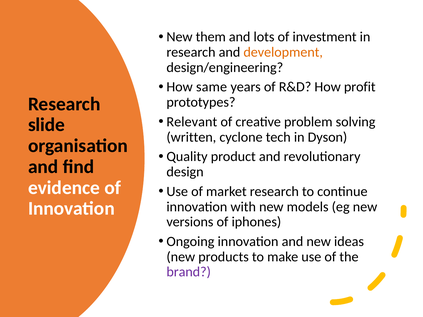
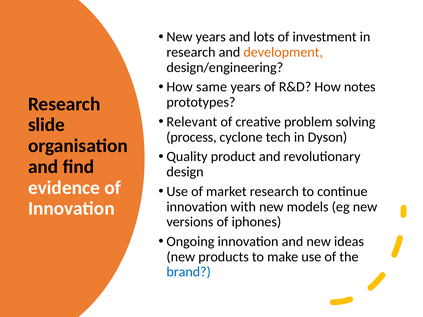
New them: them -> years
profit: profit -> notes
written: written -> process
brand colour: purple -> blue
